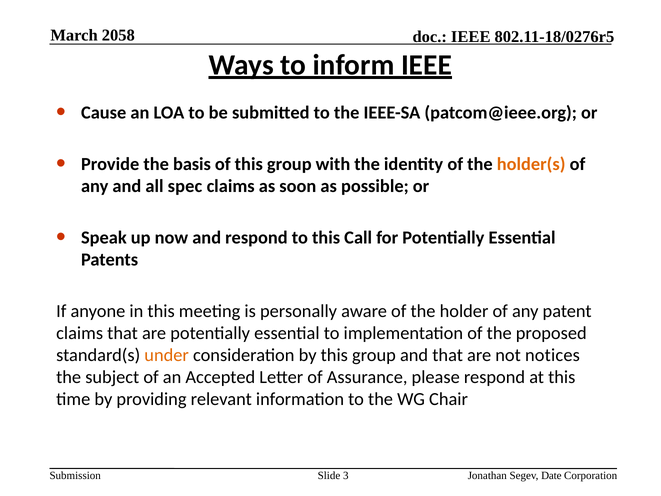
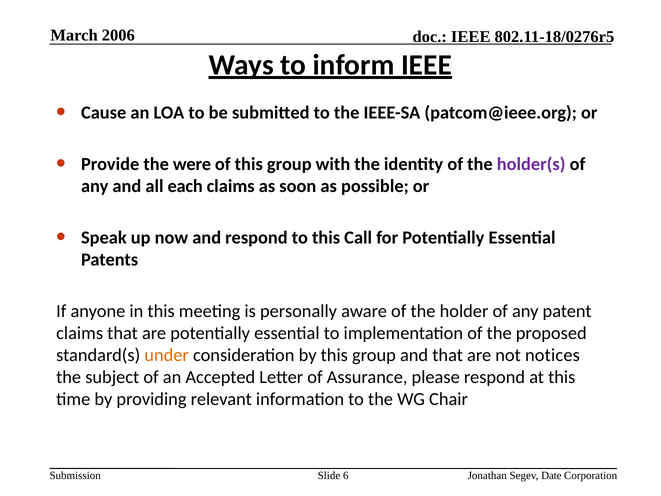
2058: 2058 -> 2006
basis: basis -> were
holder(s colour: orange -> purple
spec: spec -> each
3: 3 -> 6
